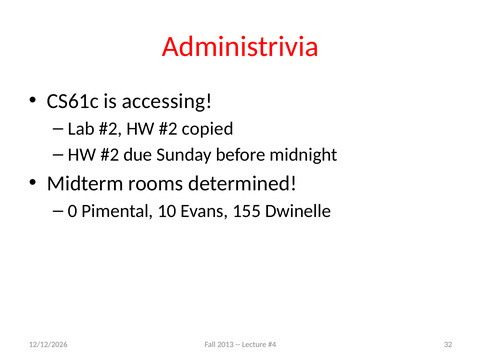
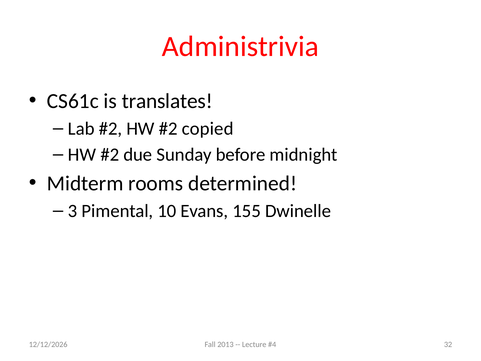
accessing: accessing -> translates
0: 0 -> 3
